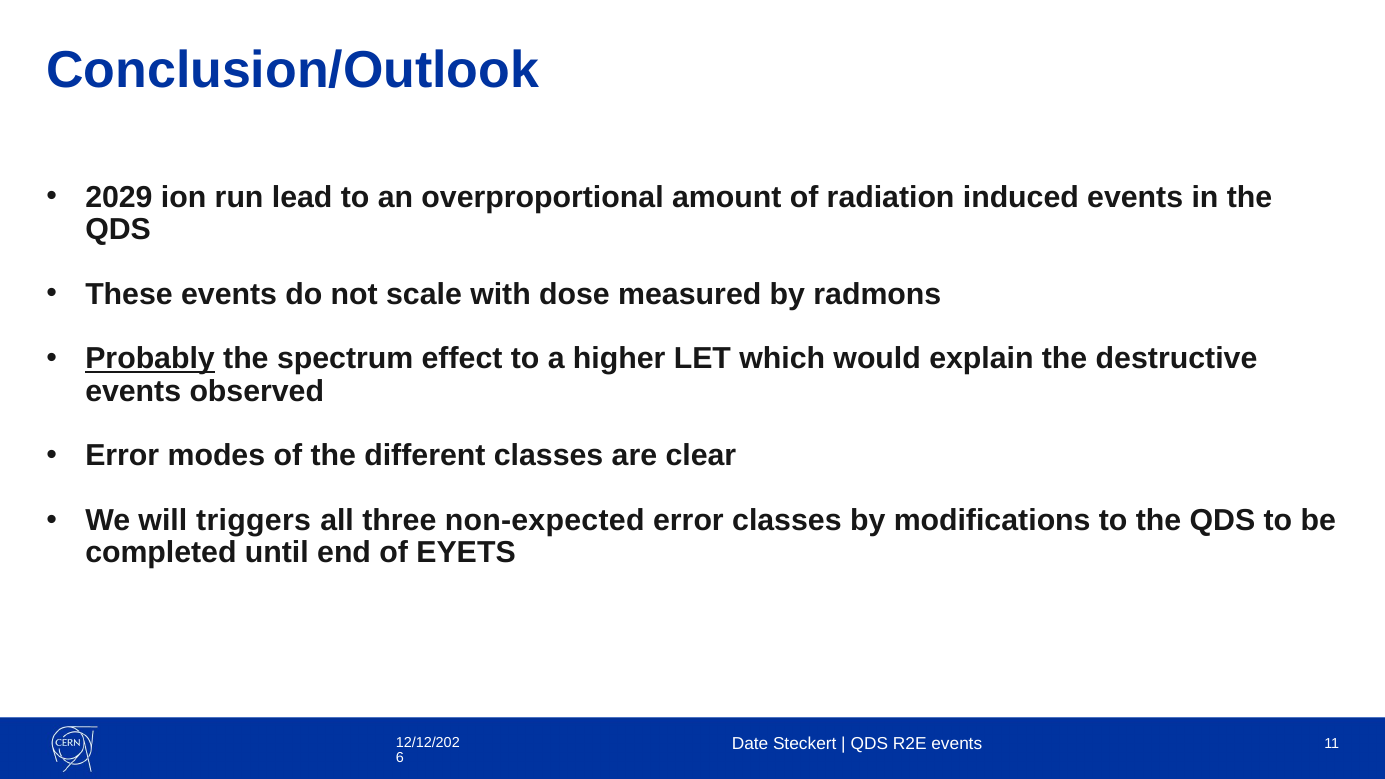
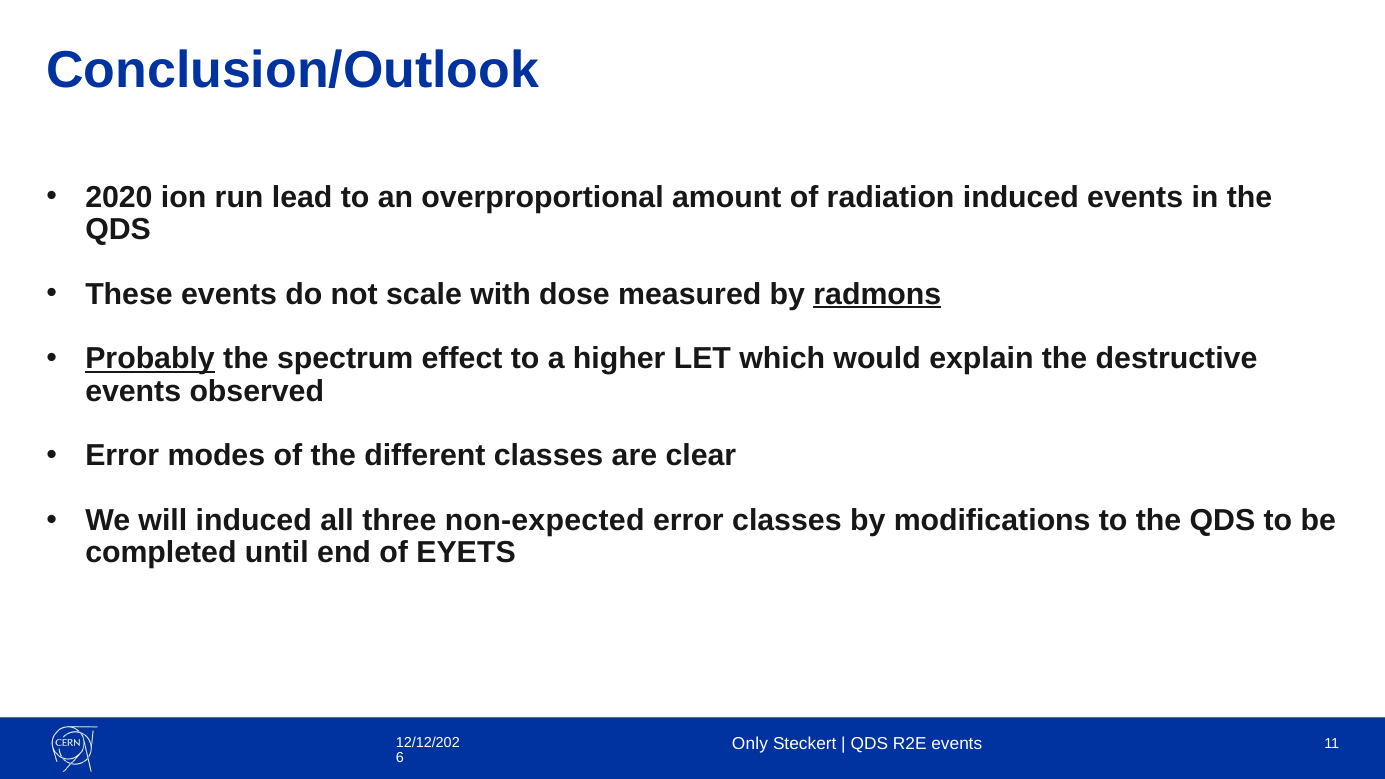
2029: 2029 -> 2020
radmons underline: none -> present
will triggers: triggers -> induced
Date: Date -> Only
